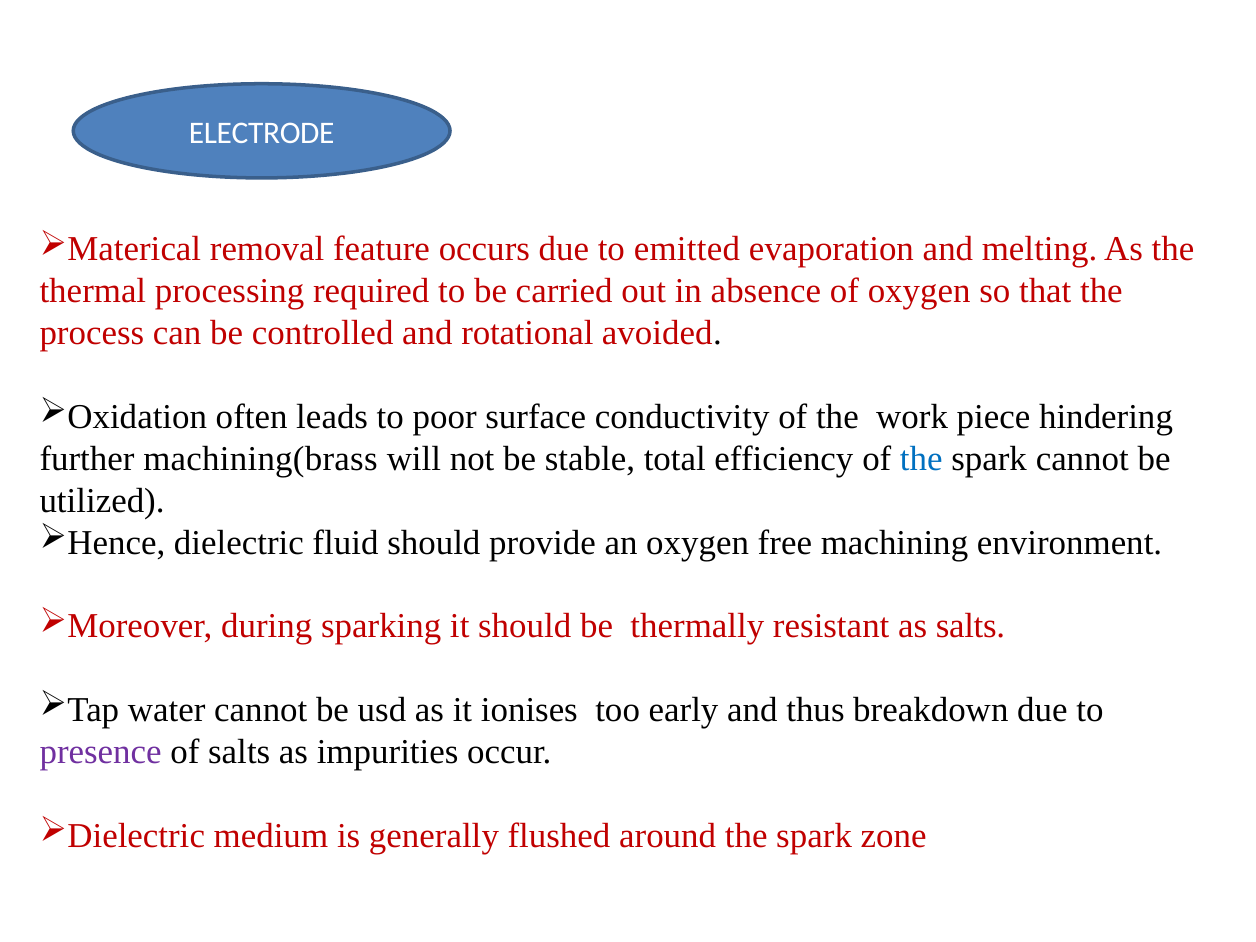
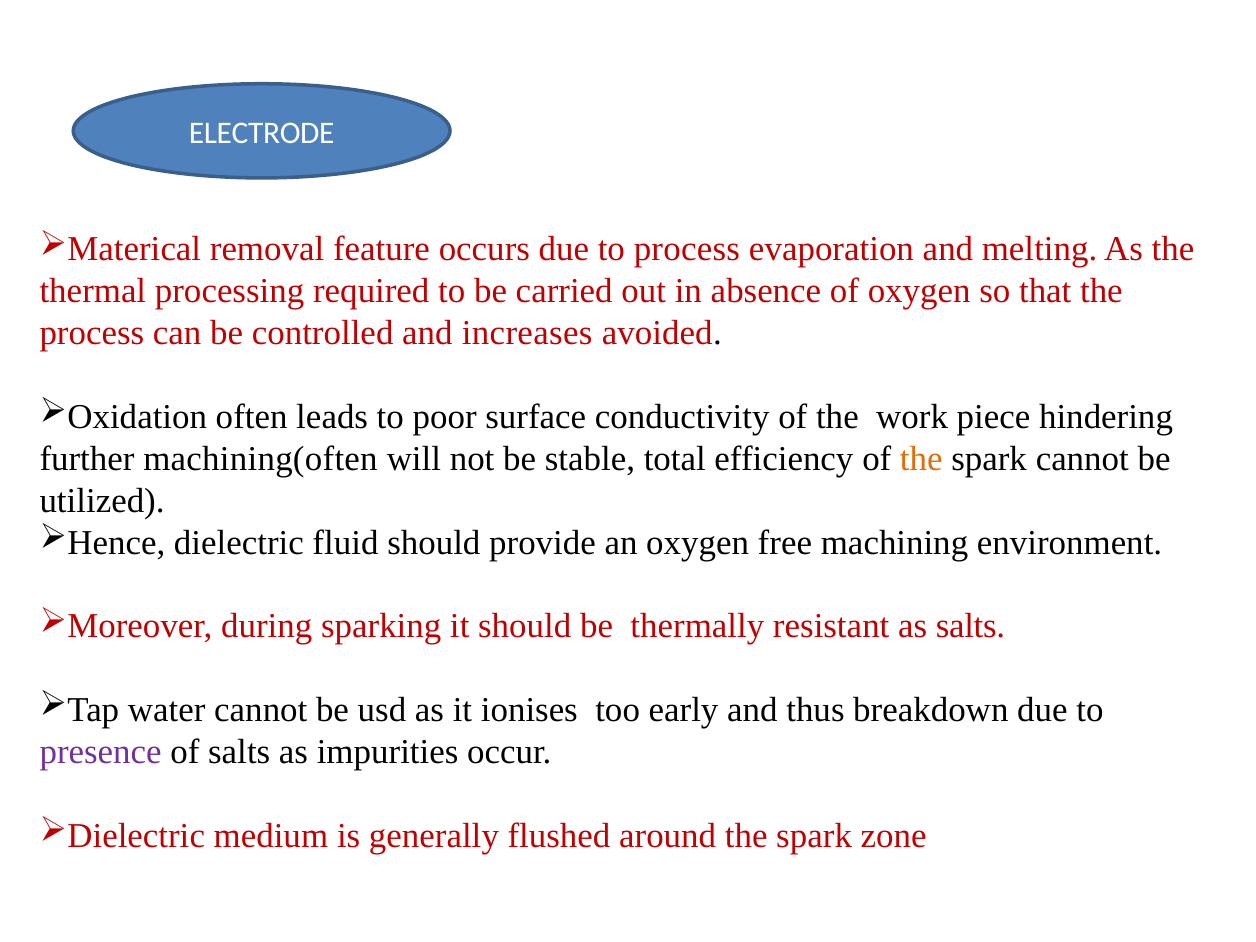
to emitted: emitted -> process
rotational: rotational -> increases
machining(brass: machining(brass -> machining(often
the at (921, 459) colour: blue -> orange
